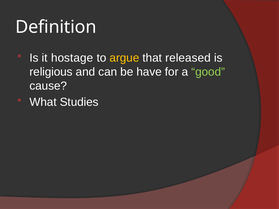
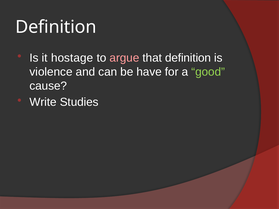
argue colour: yellow -> pink
that released: released -> definition
religious: religious -> violence
What: What -> Write
